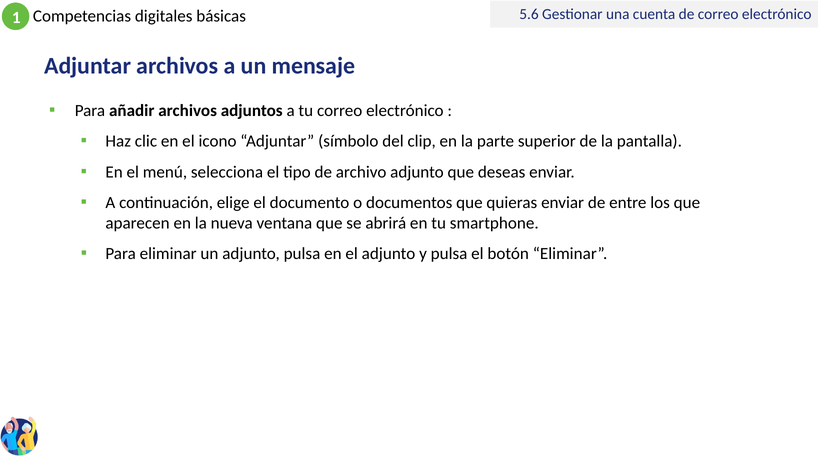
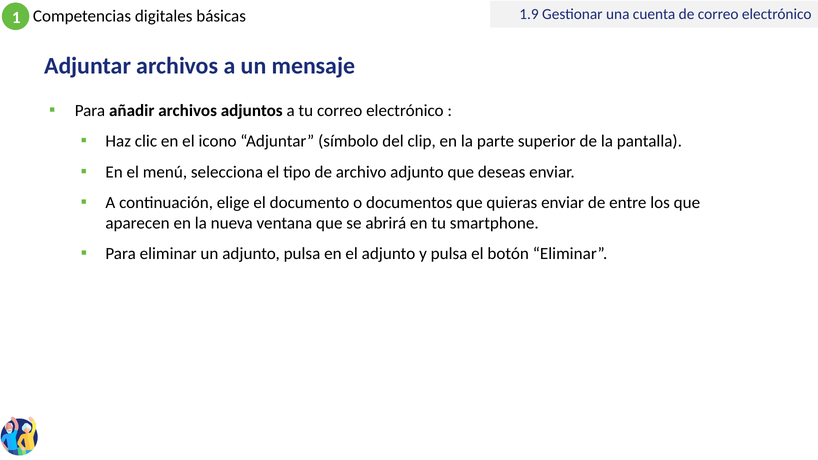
5.6: 5.6 -> 1.9
